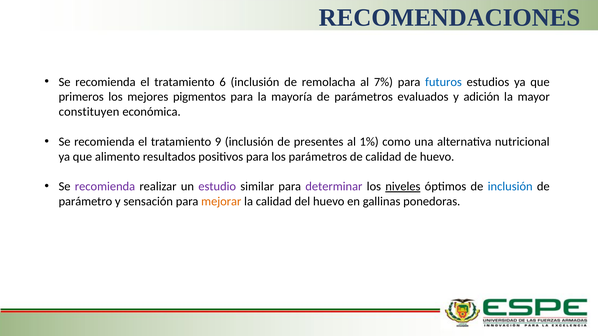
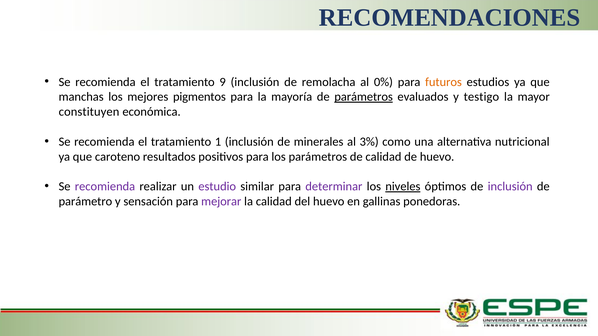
6: 6 -> 9
7%: 7% -> 0%
futuros colour: blue -> orange
primeros: primeros -> manchas
parámetros at (364, 97) underline: none -> present
adición: adición -> testigo
9: 9 -> 1
presentes: presentes -> minerales
1%: 1% -> 3%
alimento: alimento -> caroteno
inclusión at (510, 187) colour: blue -> purple
mejorar colour: orange -> purple
